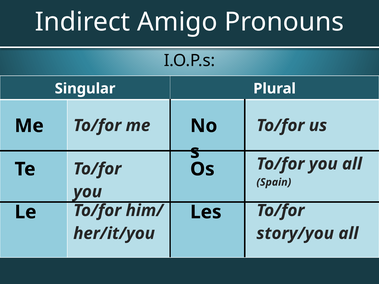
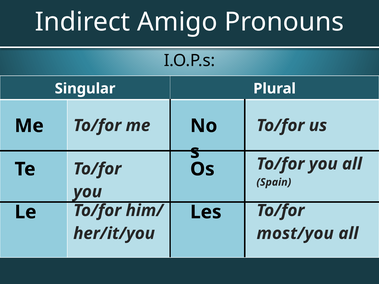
story/you: story/you -> most/you
